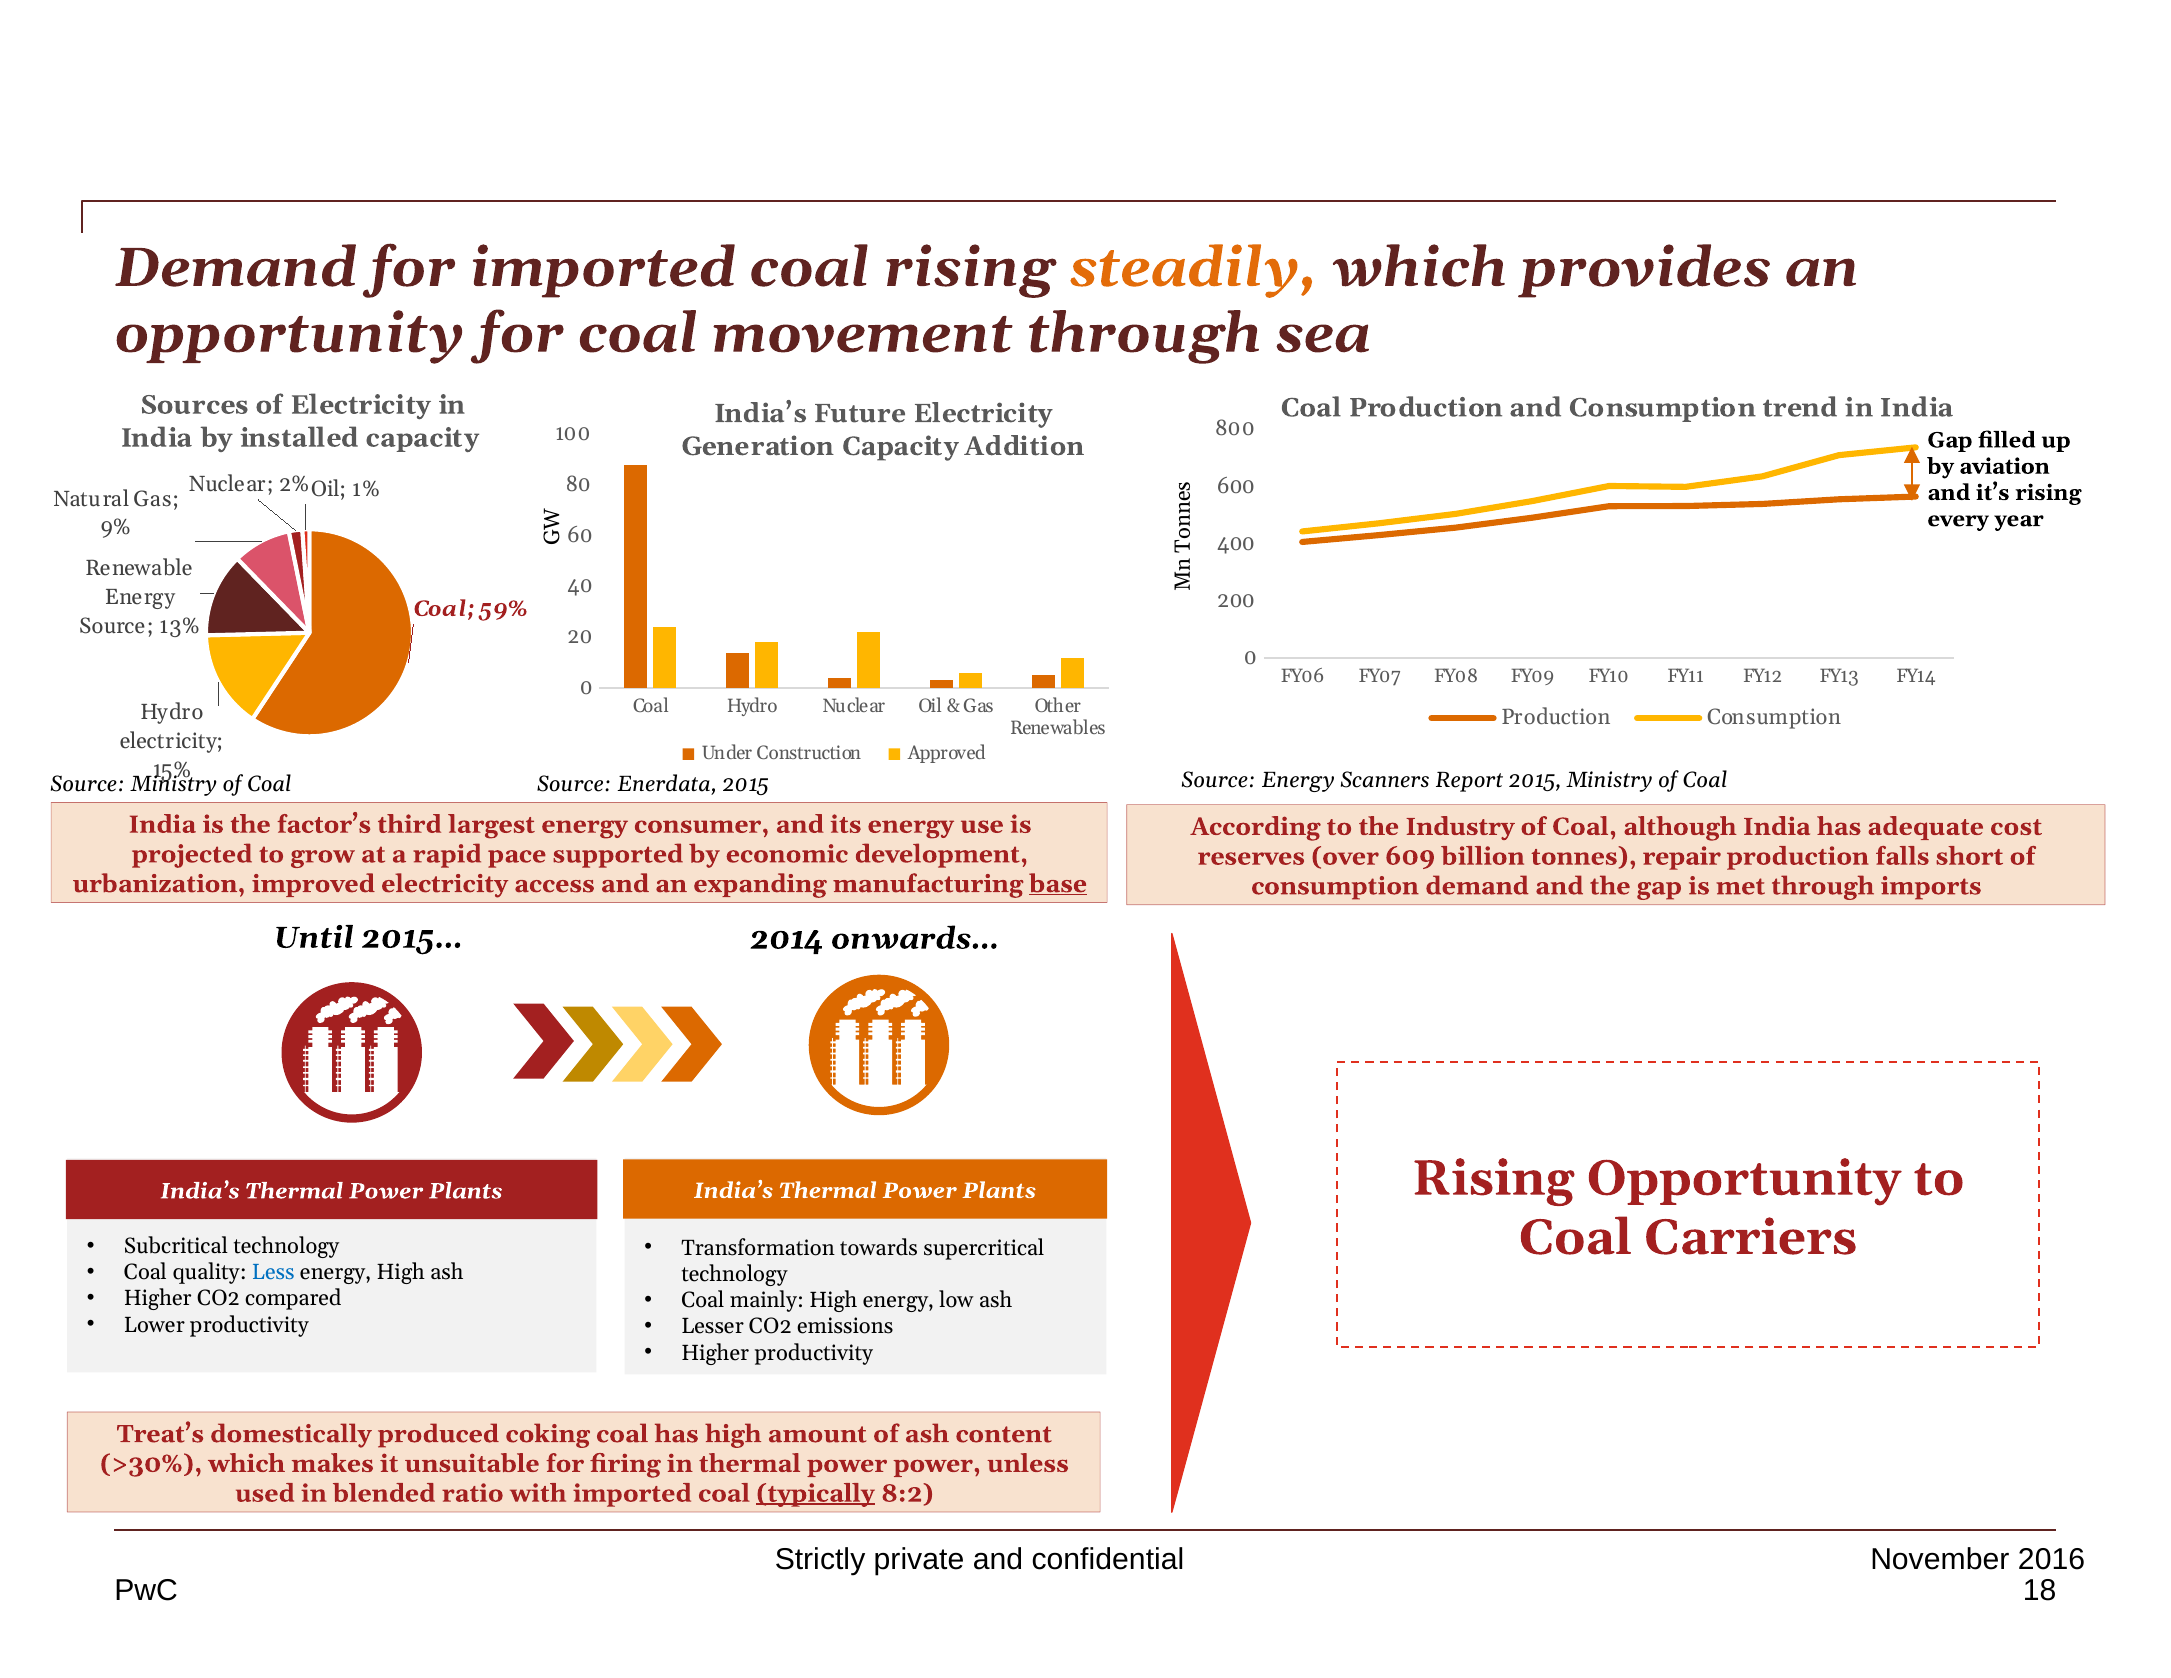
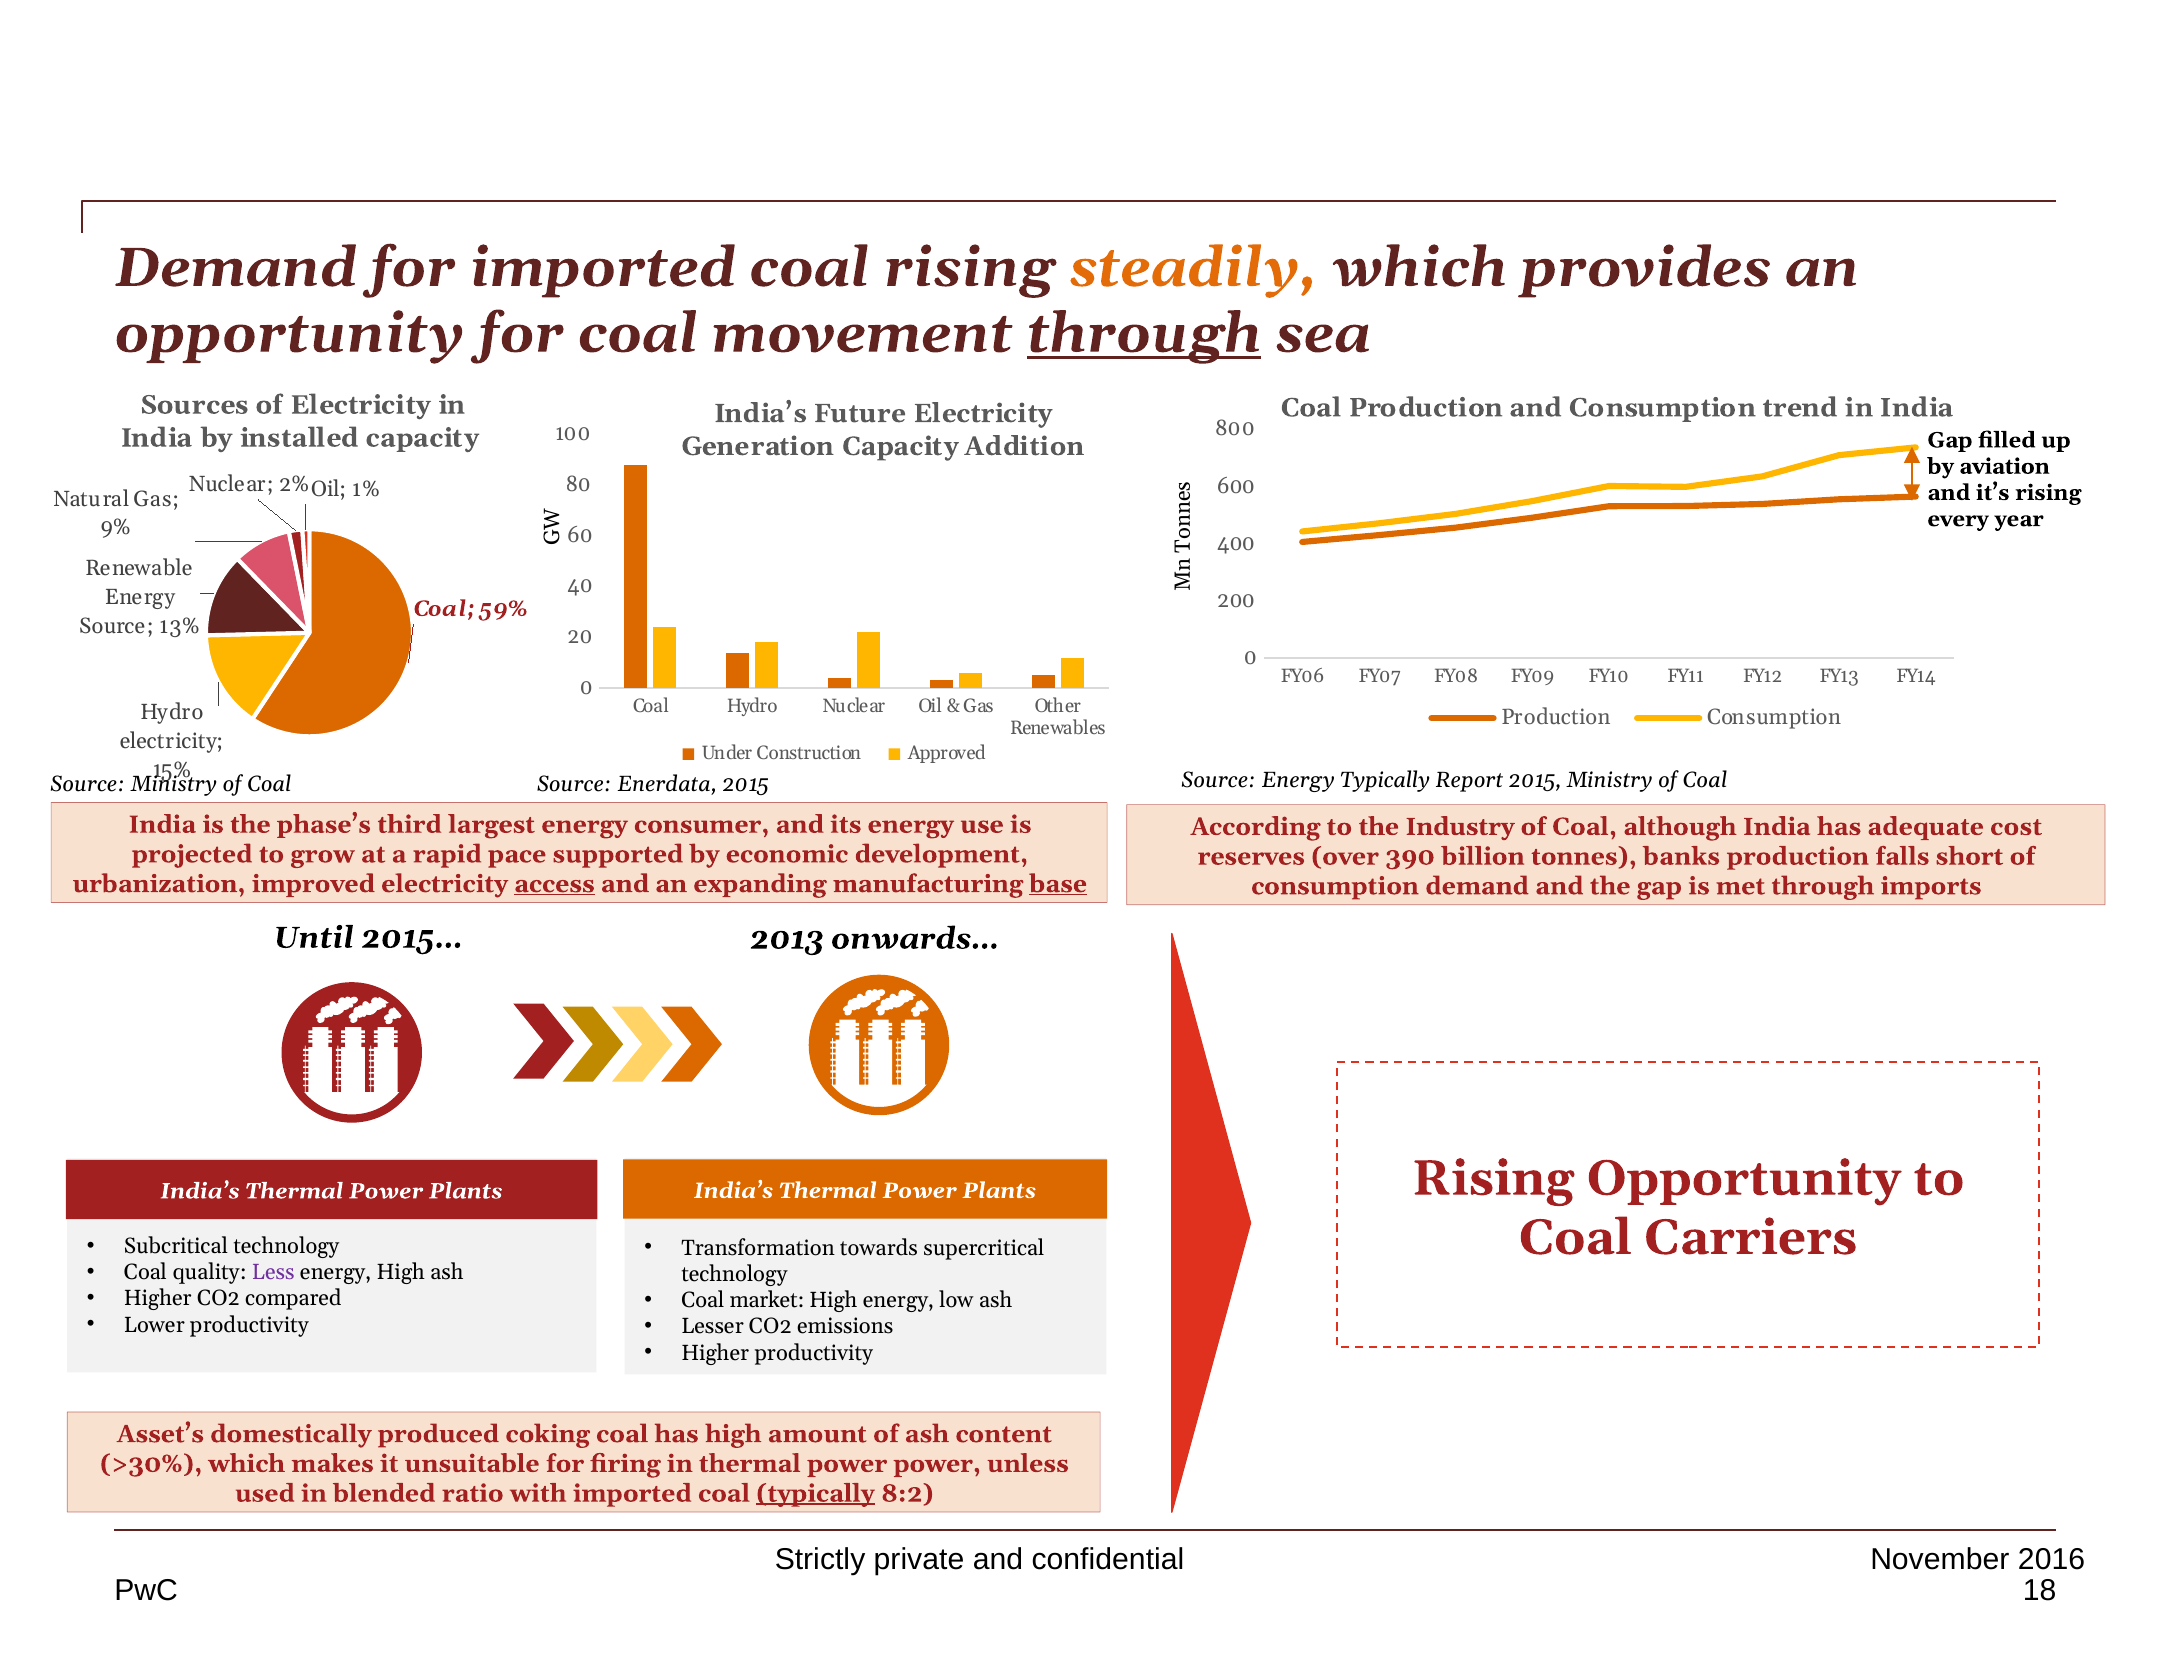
through at (1144, 333) underline: none -> present
Energy Scanners: Scanners -> Typically
factor’s: factor’s -> phase’s
609: 609 -> 390
repair: repair -> banks
access underline: none -> present
2014: 2014 -> 2013
Less colour: blue -> purple
mainly: mainly -> market
Treat’s: Treat’s -> Asset’s
